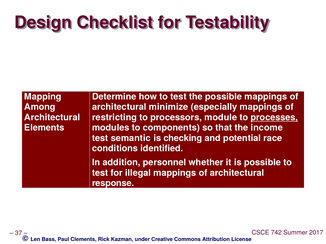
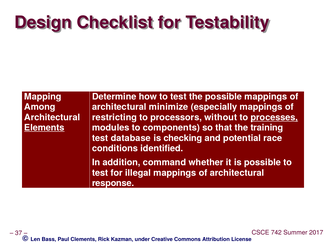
module: module -> without
Elements underline: none -> present
income: income -> training
semantic: semantic -> database
personnel: personnel -> command
